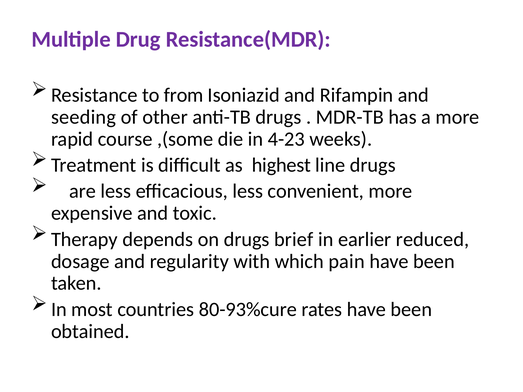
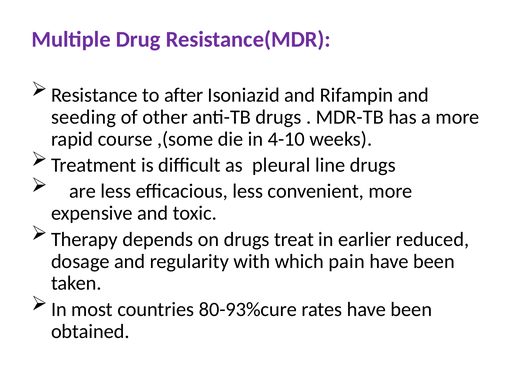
from: from -> after
4-23: 4-23 -> 4-10
highest: highest -> pleural
brief: brief -> treat
